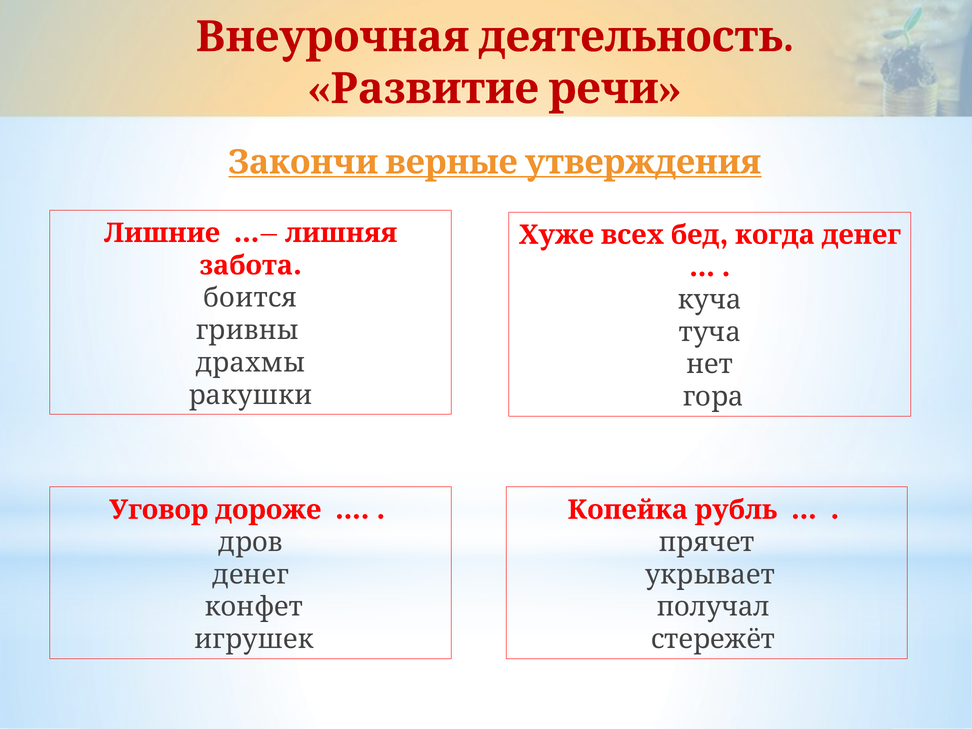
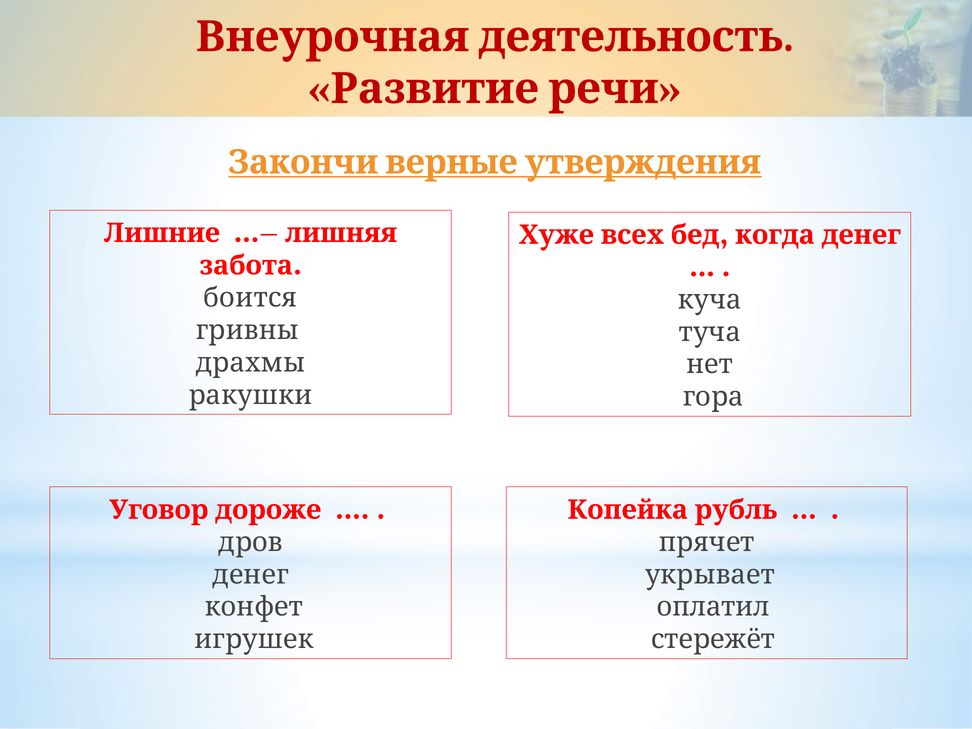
получал: получал -> оплатил
